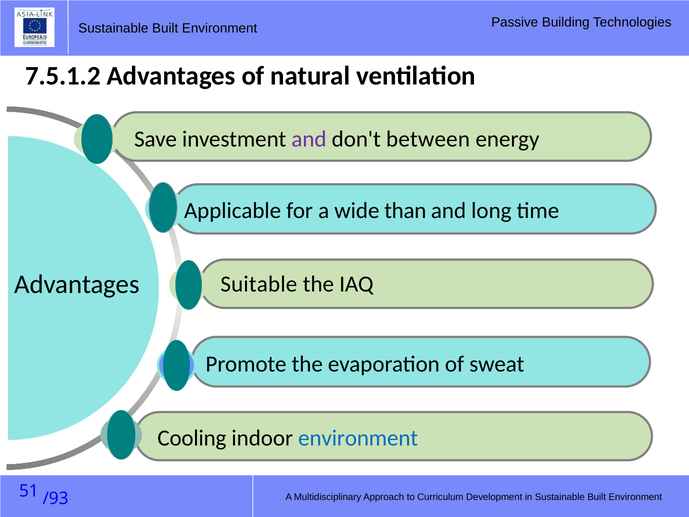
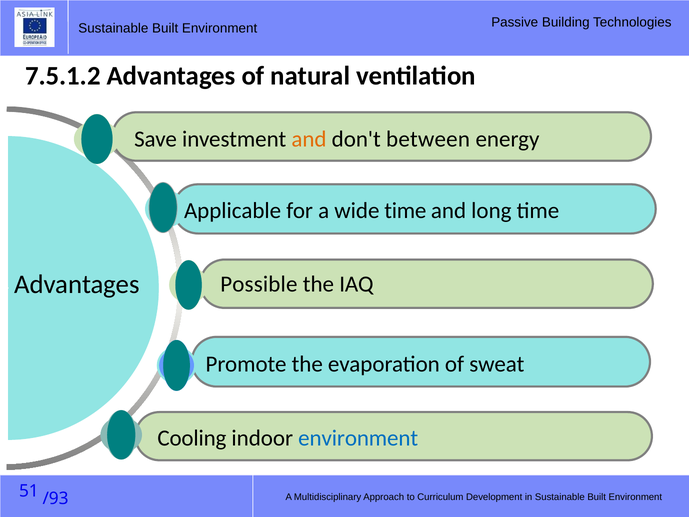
and at (309, 139) colour: purple -> orange
wide than: than -> time
Suitable: Suitable -> Possible
